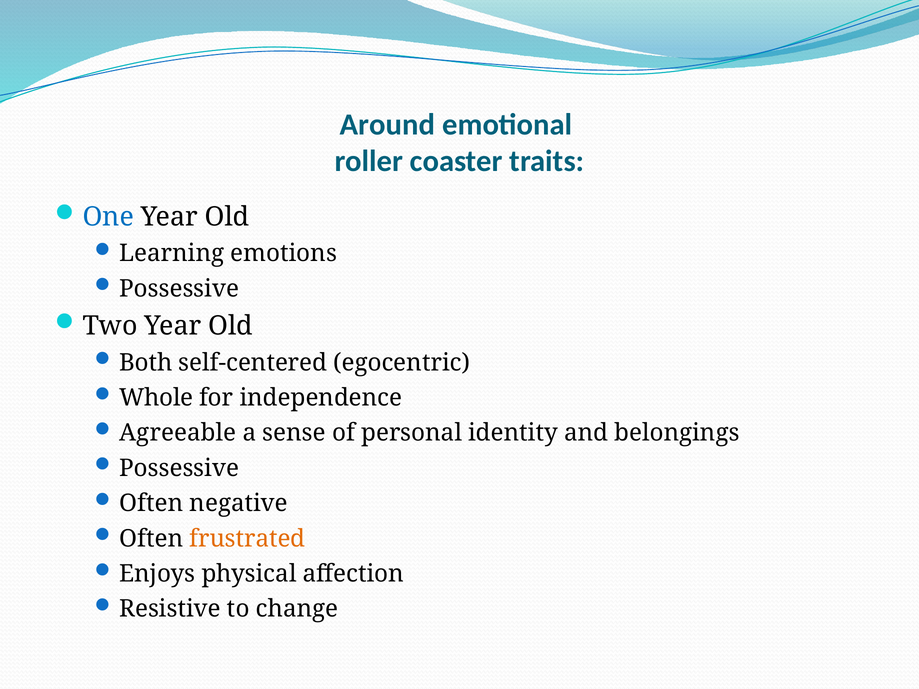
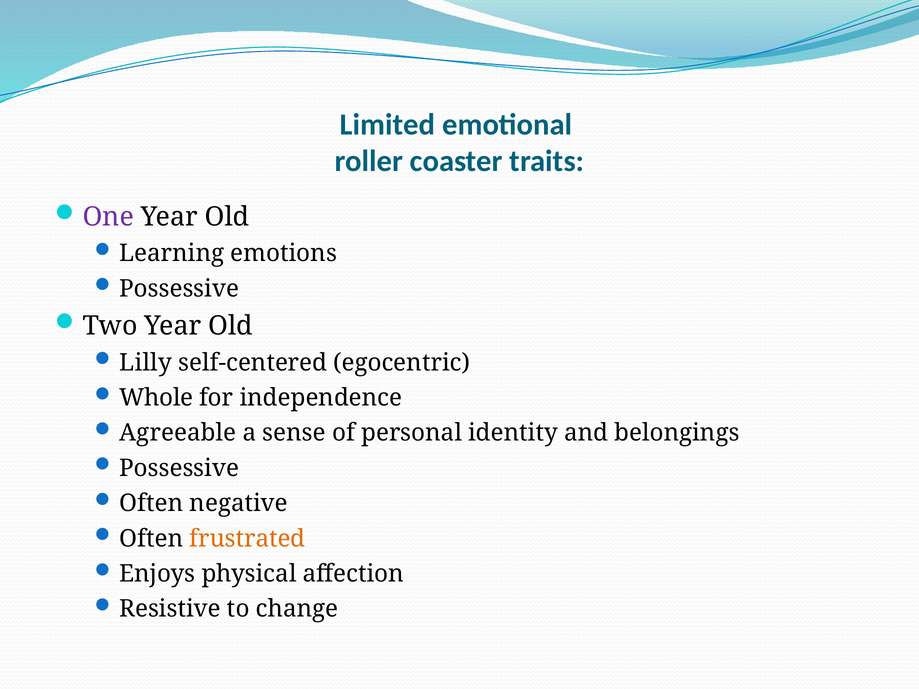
Around: Around -> Limited
One colour: blue -> purple
Both: Both -> Lilly
